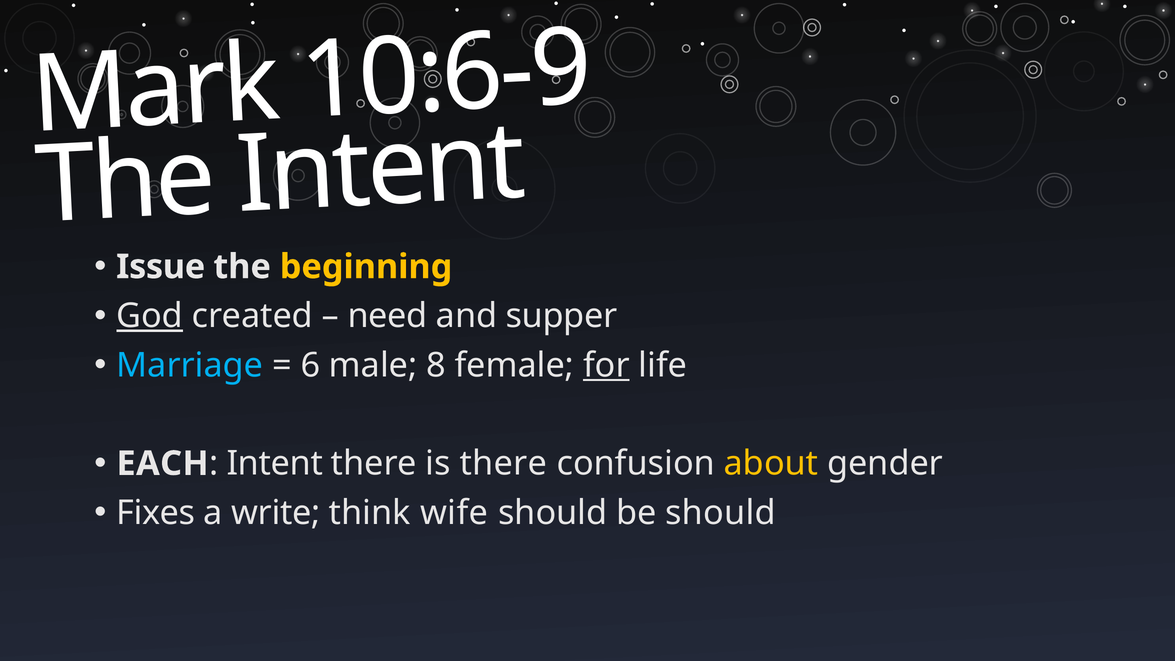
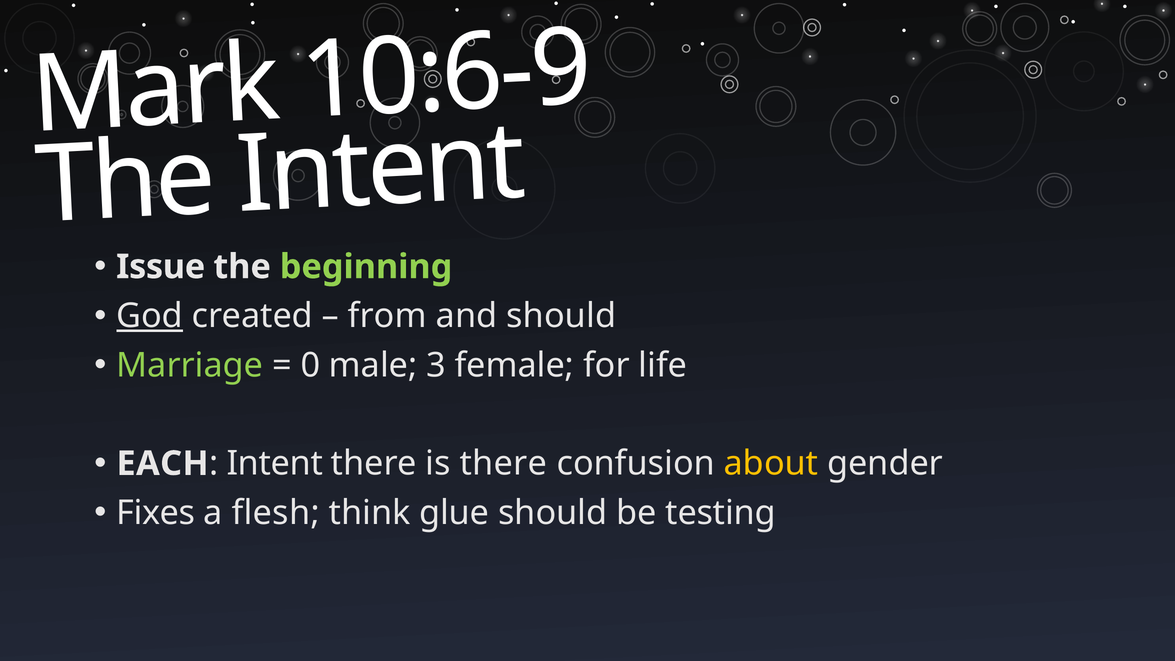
beginning colour: yellow -> light green
need: need -> from
and supper: supper -> should
Marriage colour: light blue -> light green
6 at (310, 365): 6 -> 0
8: 8 -> 3
for underline: present -> none
write: write -> flesh
wife: wife -> glue
be should: should -> testing
